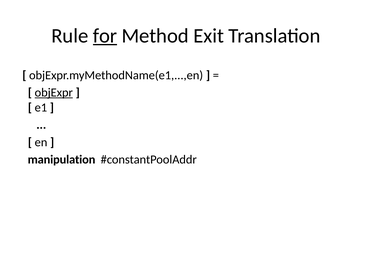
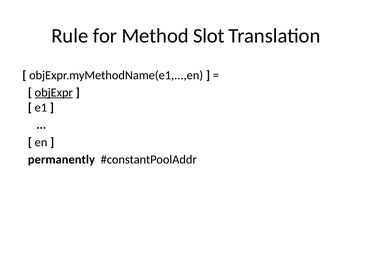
for underline: present -> none
Exit: Exit -> Slot
manipulation: manipulation -> permanently
